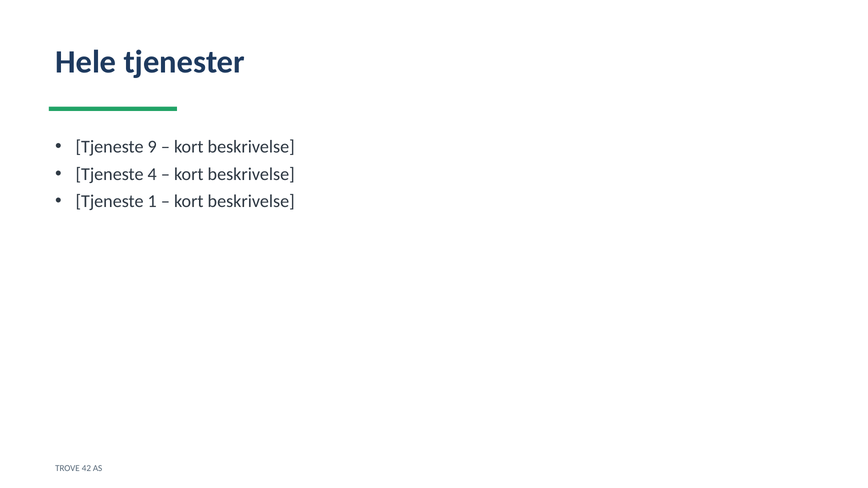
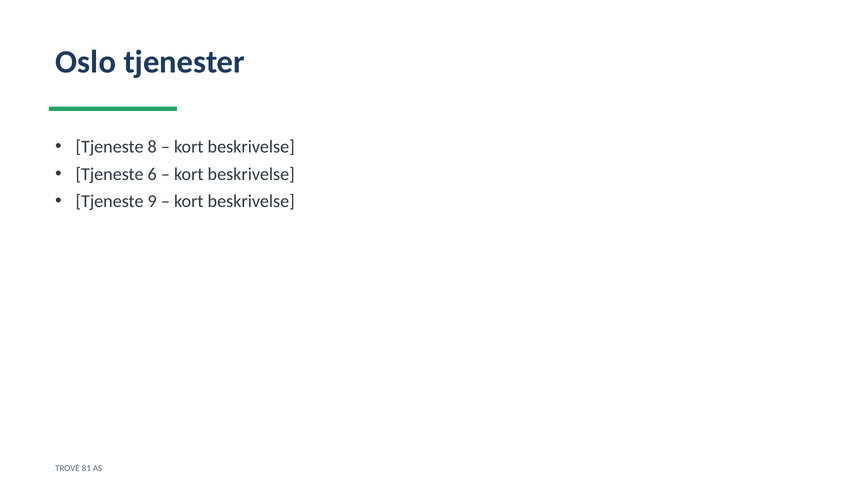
Hele: Hele -> Oslo
9: 9 -> 8
4: 4 -> 6
1: 1 -> 9
42: 42 -> 81
